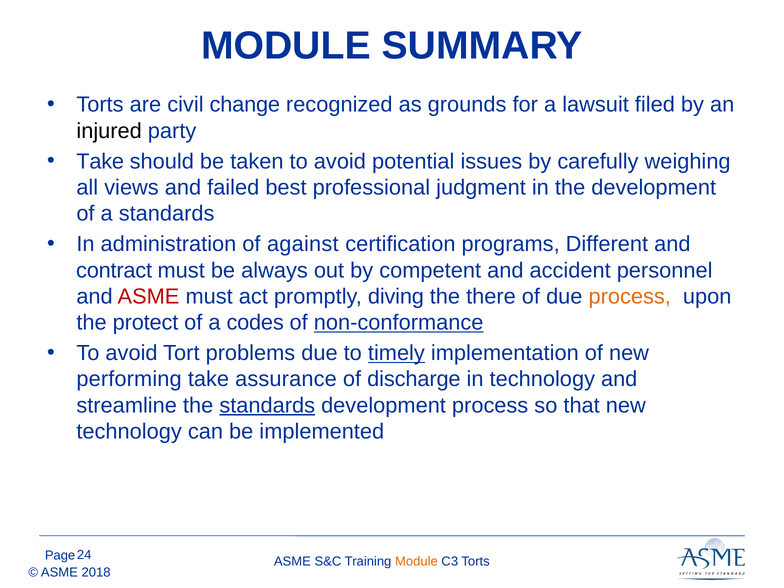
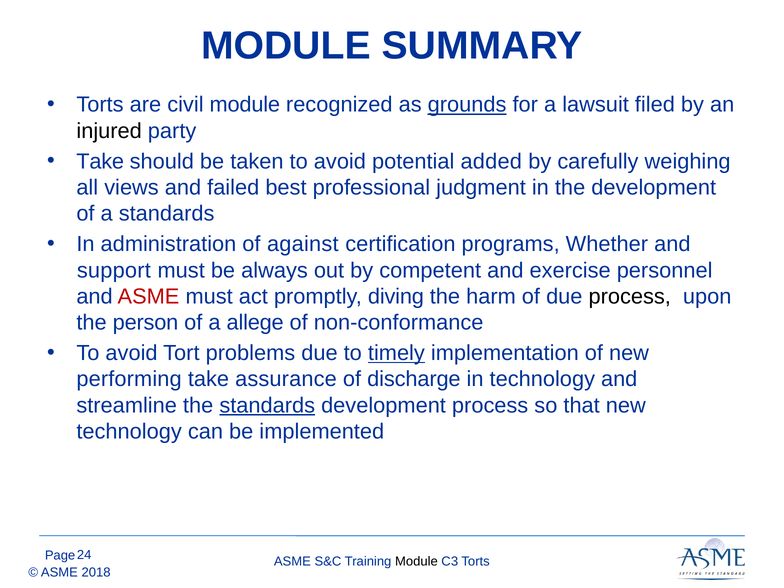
civil change: change -> module
grounds underline: none -> present
issues: issues -> added
Different: Different -> Whether
contract: contract -> support
accident: accident -> exercise
there: there -> harm
process at (630, 296) colour: orange -> black
protect: protect -> person
codes: codes -> allege
non-conformance underline: present -> none
Module at (416, 561) colour: orange -> black
